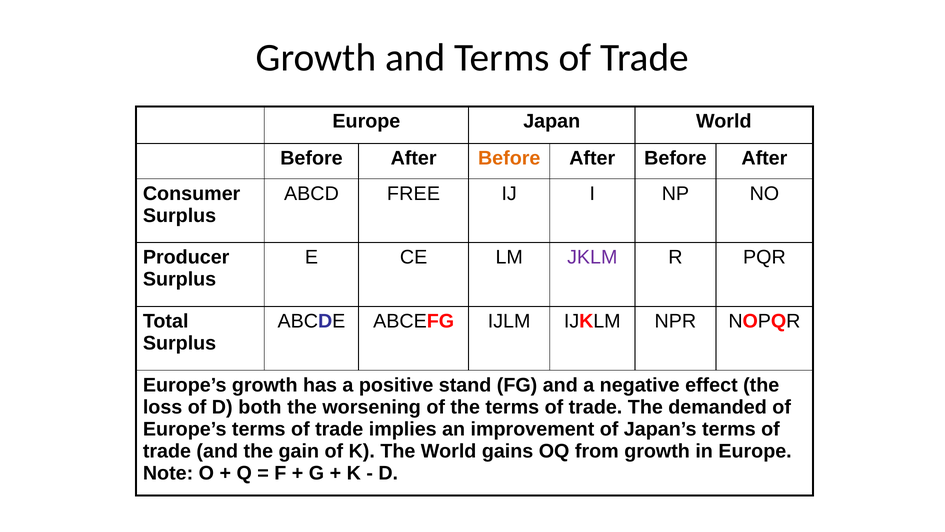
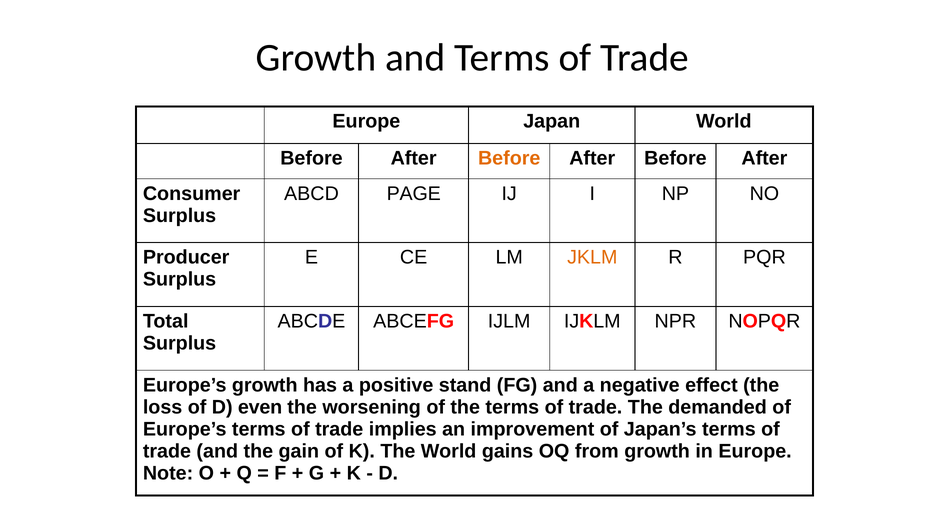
FREE: FREE -> PAGE
JKLM colour: purple -> orange
both: both -> even
